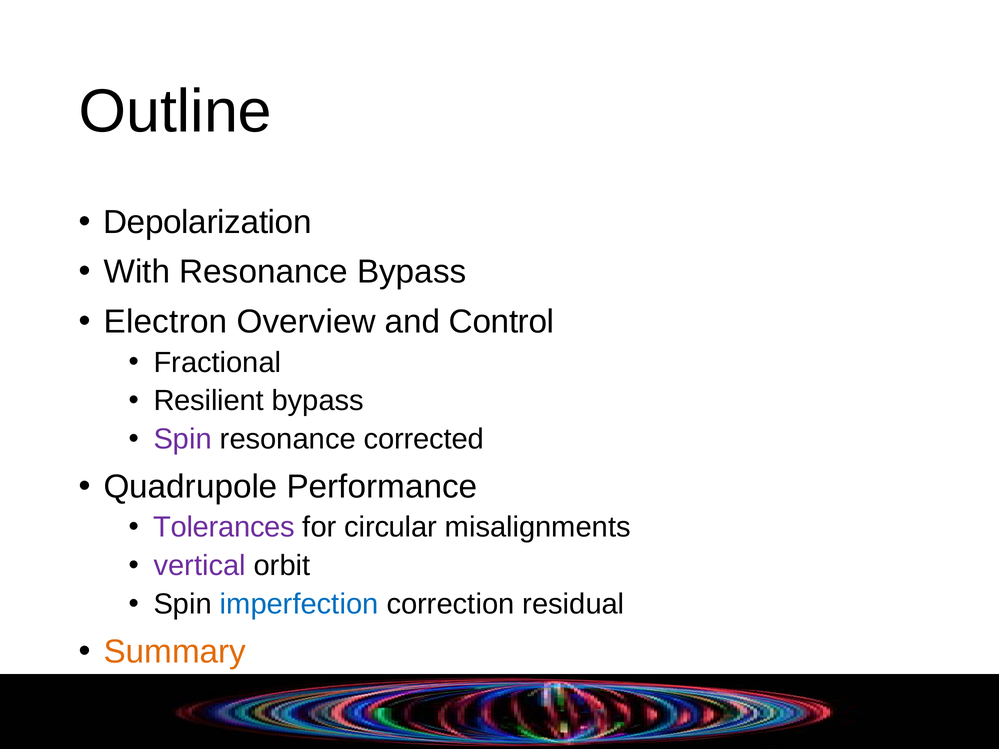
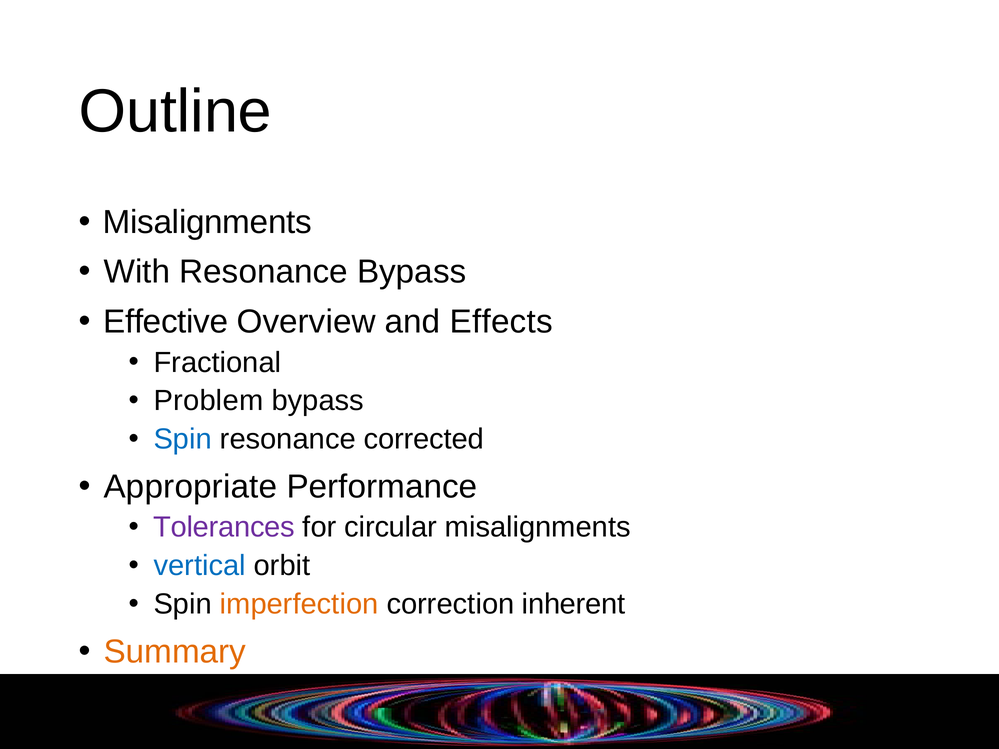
Depolarization at (207, 222): Depolarization -> Misalignments
Electron: Electron -> Effective
Control: Control -> Effects
Resilient: Resilient -> Problem
Spin at (183, 439) colour: purple -> blue
Quadrupole: Quadrupole -> Appropriate
vertical colour: purple -> blue
imperfection colour: blue -> orange
residual: residual -> inherent
